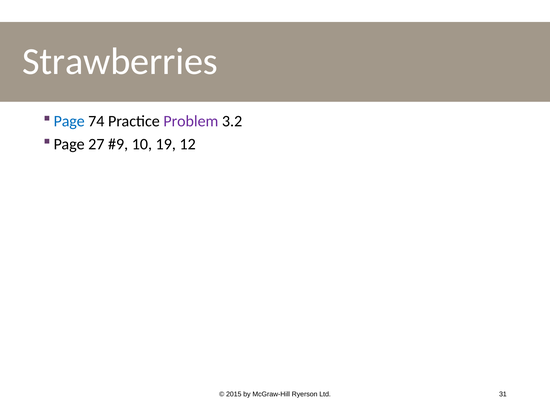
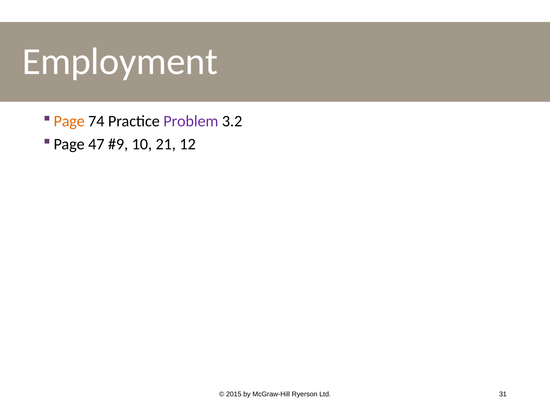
Strawberries: Strawberries -> Employment
Page at (69, 121) colour: blue -> orange
27: 27 -> 47
19: 19 -> 21
